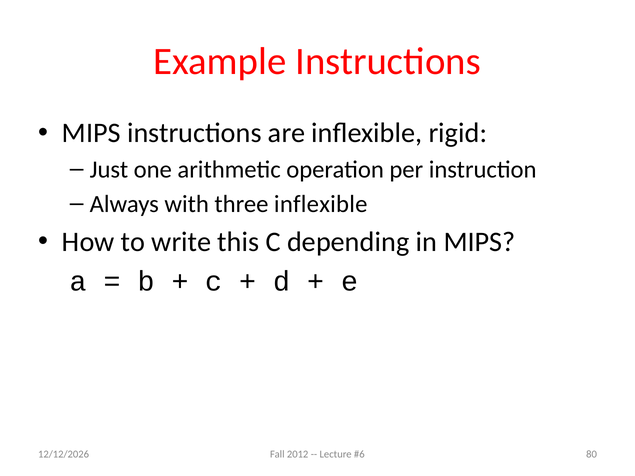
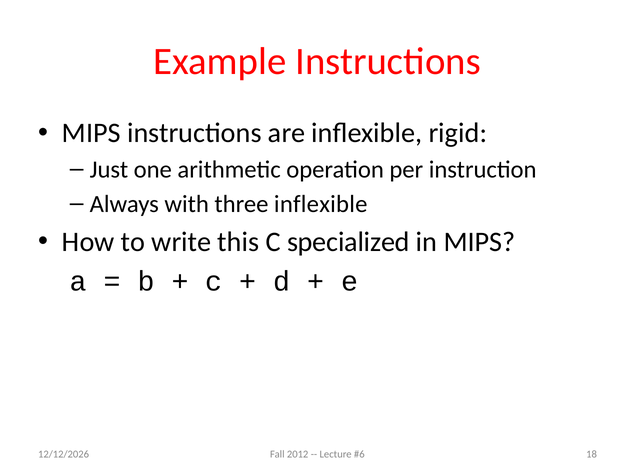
depending: depending -> specialized
80: 80 -> 18
